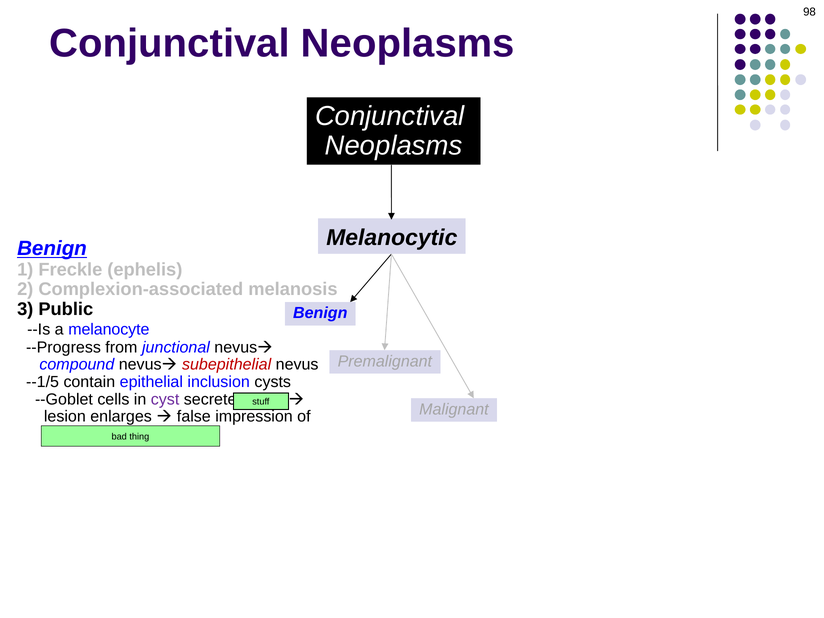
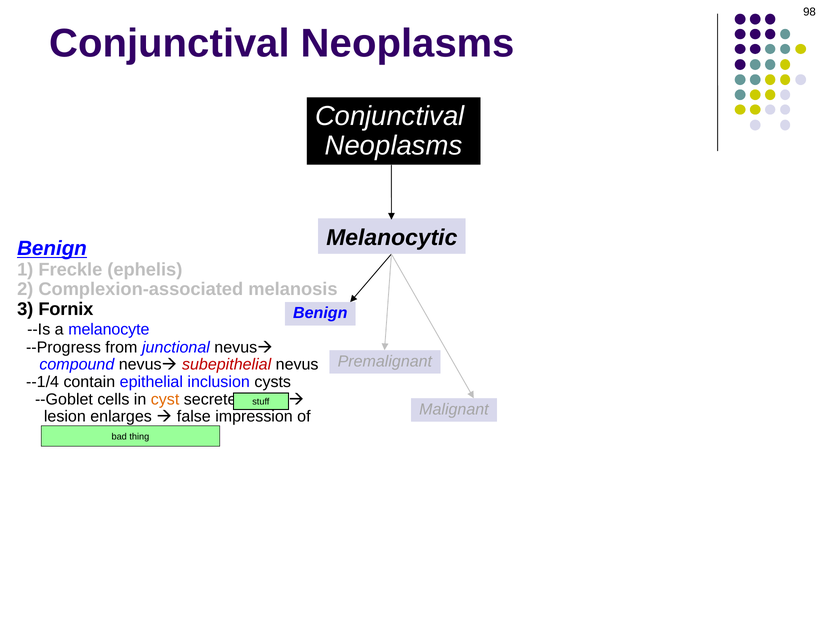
Public: Public -> Fornix
--1/5: --1/5 -> --1/4
cyst colour: purple -> orange
